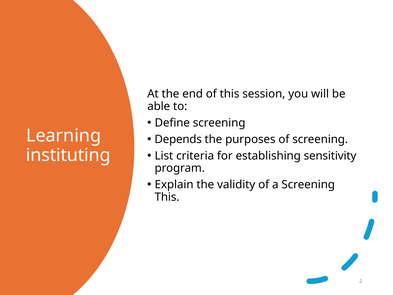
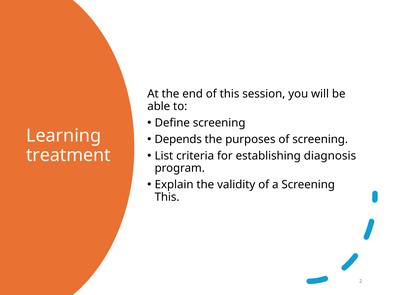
sensitivity: sensitivity -> diagnosis
instituting: instituting -> treatment
